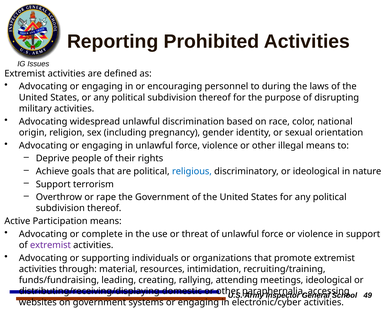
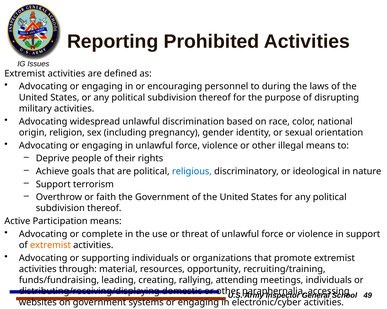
rape: rape -> faith
extremist at (50, 246) colour: purple -> orange
intimidation: intimidation -> opportunity
meetings ideological: ideological -> individuals
